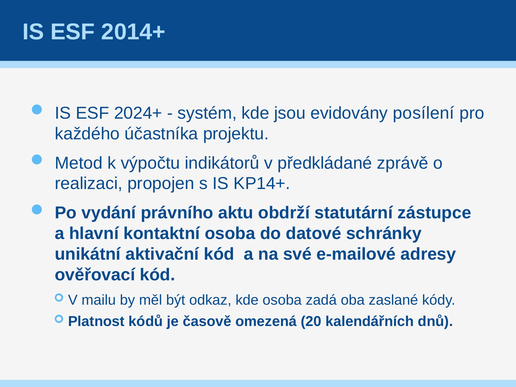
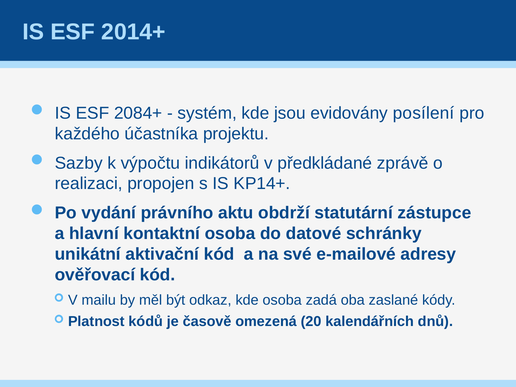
2024+: 2024+ -> 2084+
Metod: Metod -> Sazby
